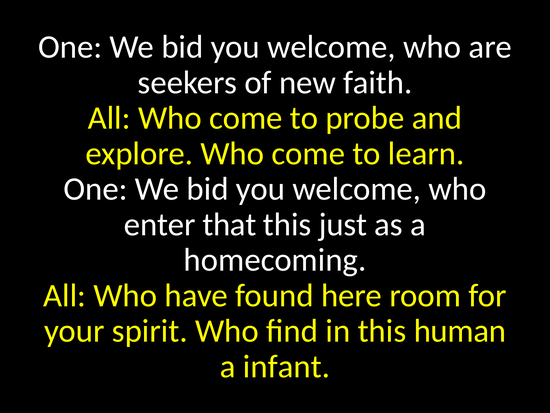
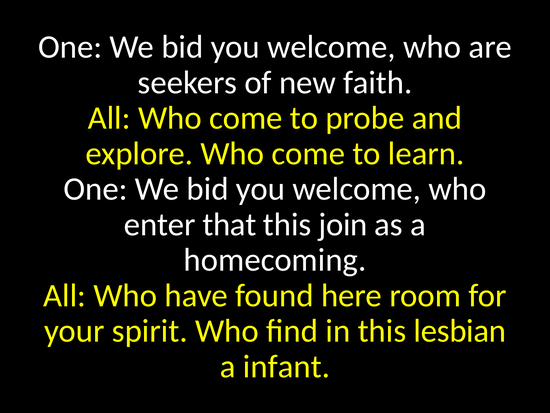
just: just -> join
human: human -> lesbian
